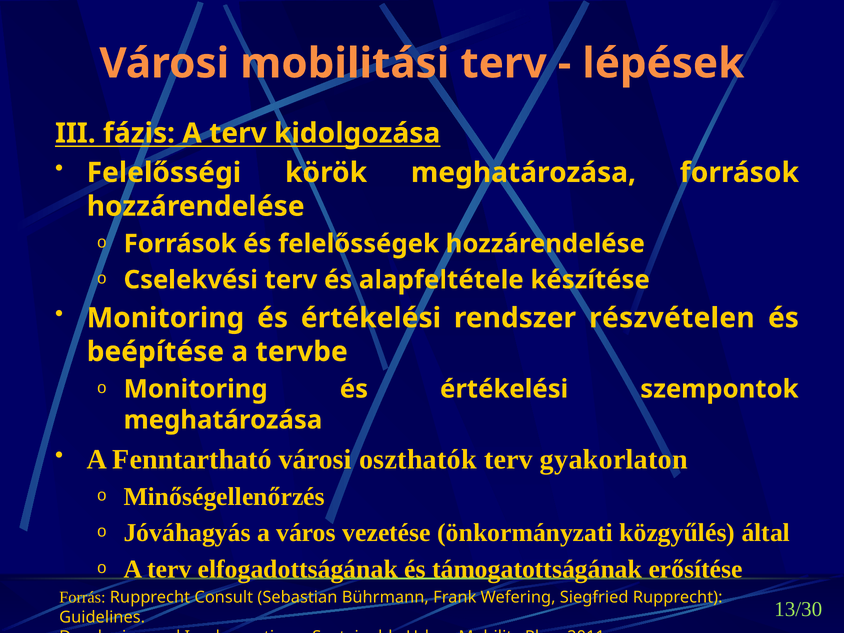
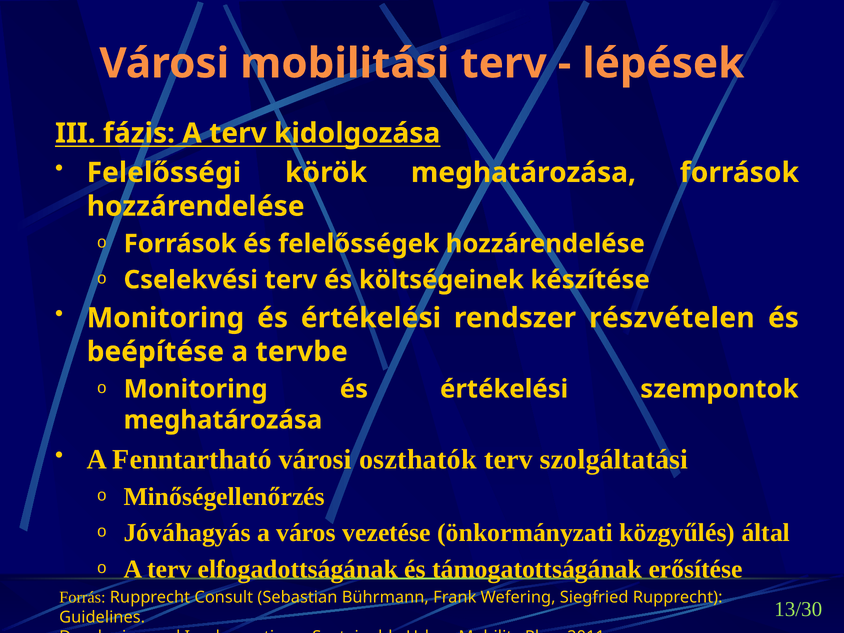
alapfeltétele: alapfeltétele -> költségeinek
gyakorlaton: gyakorlaton -> szolgáltatási
